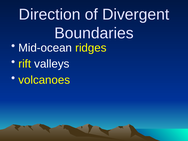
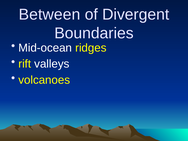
Direction: Direction -> Between
